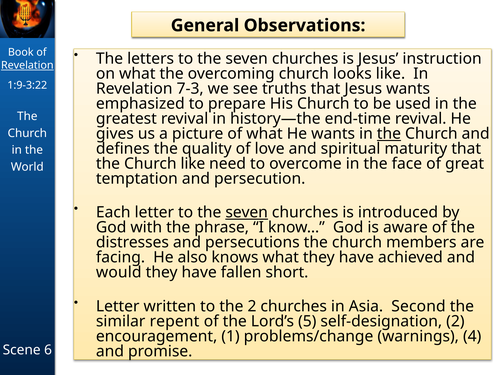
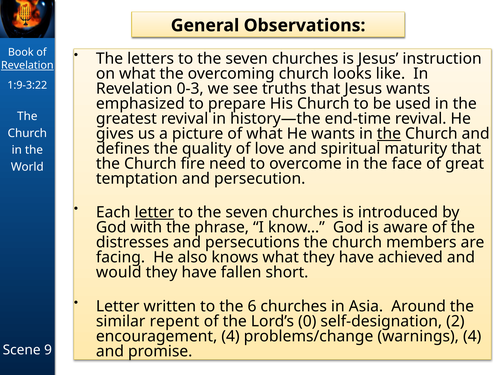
7-3: 7-3 -> 0-3
Church like: like -> fire
letter at (154, 212) underline: none -> present
seven at (247, 212) underline: present -> none
the 2: 2 -> 6
Second: Second -> Around
5: 5 -> 0
encouragement 1: 1 -> 4
6: 6 -> 9
